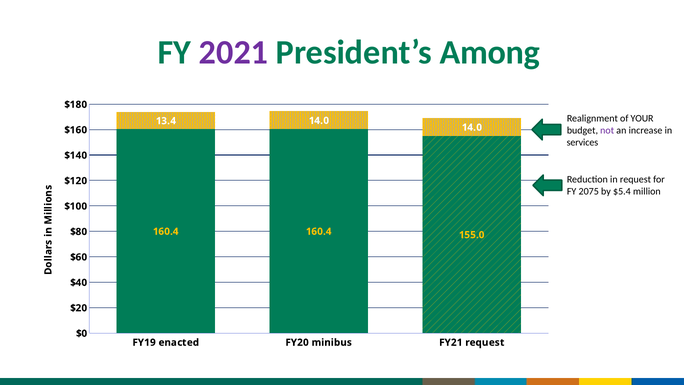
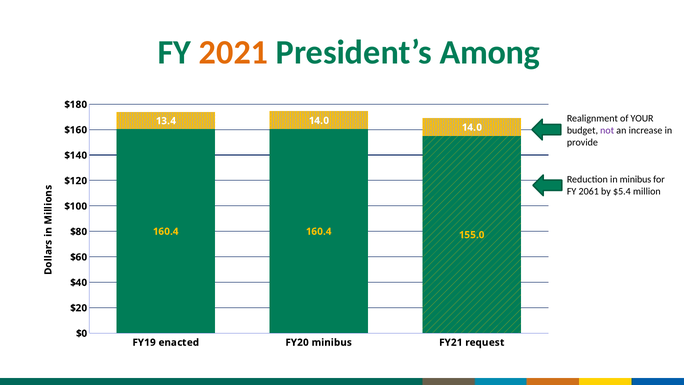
2021 colour: purple -> orange
services: services -> provide
in request: request -> minibus
2075: 2075 -> 2061
